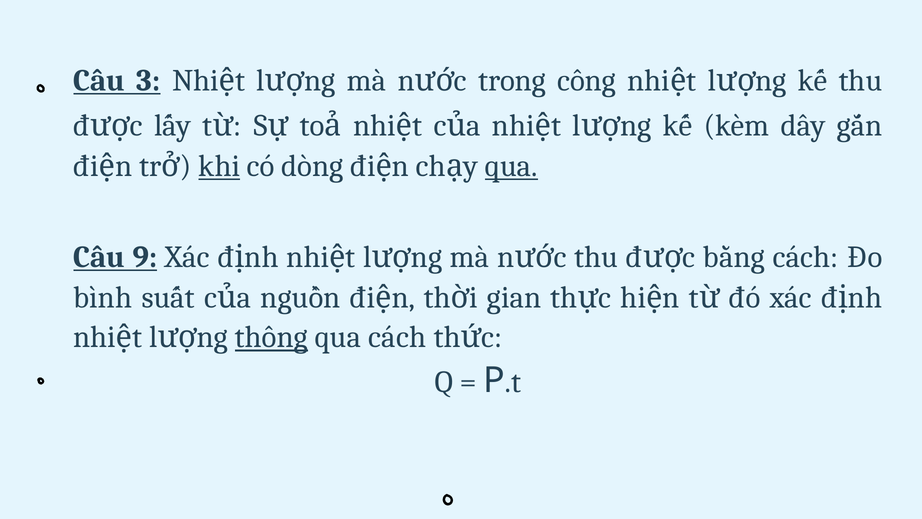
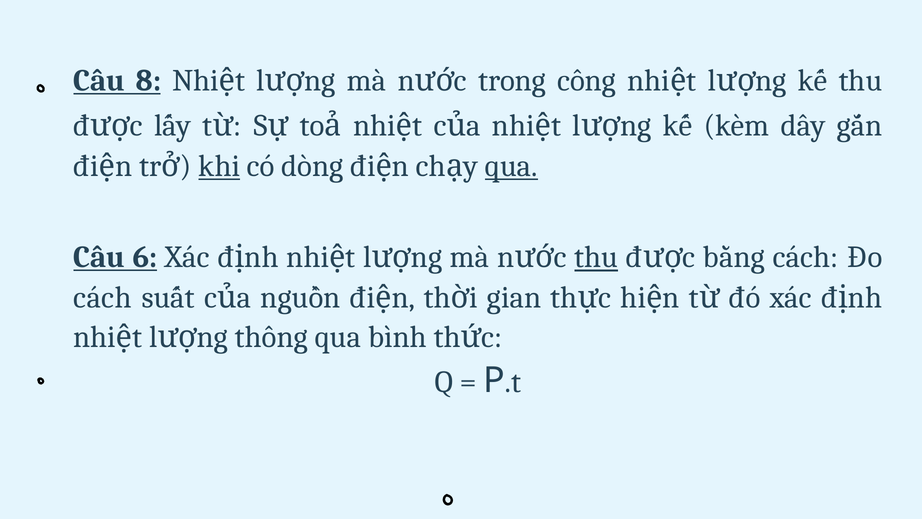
3: 3 -> 8
9: 9 -> 6
thu at (596, 257) underline: none -> present
bình at (103, 298): bình -> cách
thông underline: present -> none
qua cách: cách -> bình
